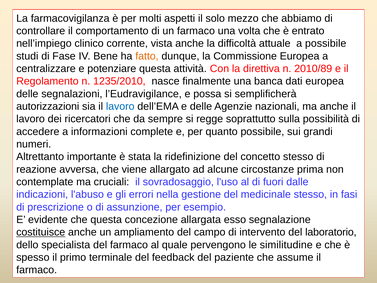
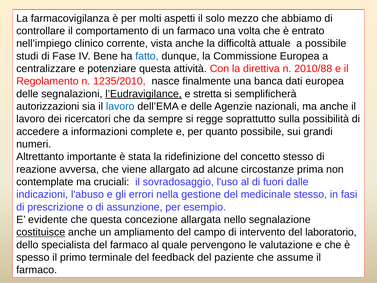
fatto colour: orange -> blue
2010/89: 2010/89 -> 2010/88
l’Eudravigilance underline: none -> present
possa: possa -> stretta
esso: esso -> nello
similitudine: similitudine -> valutazione
